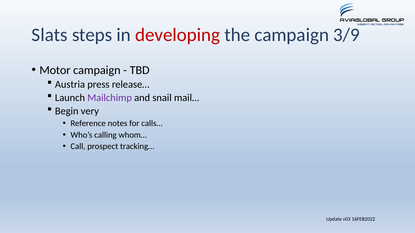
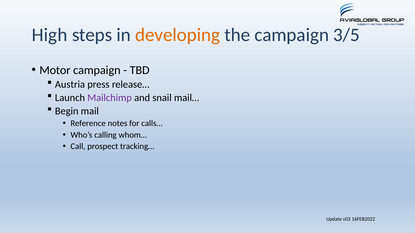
Slats: Slats -> High
developing colour: red -> orange
3/9: 3/9 -> 3/5
very: very -> mail
